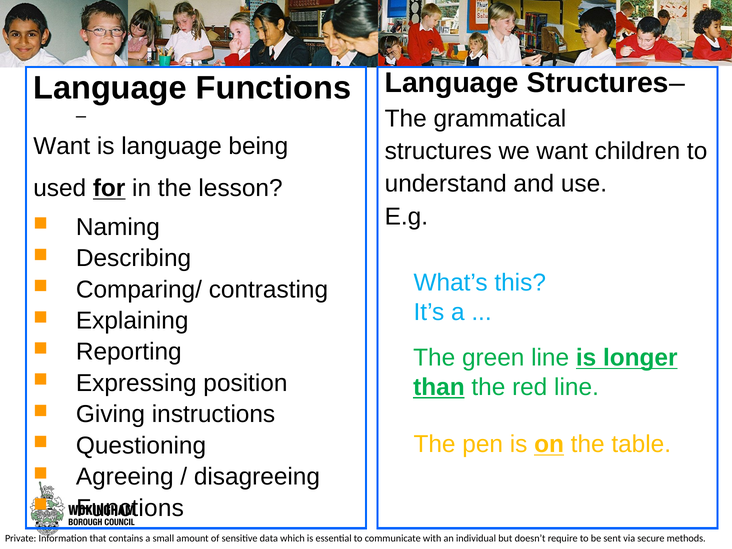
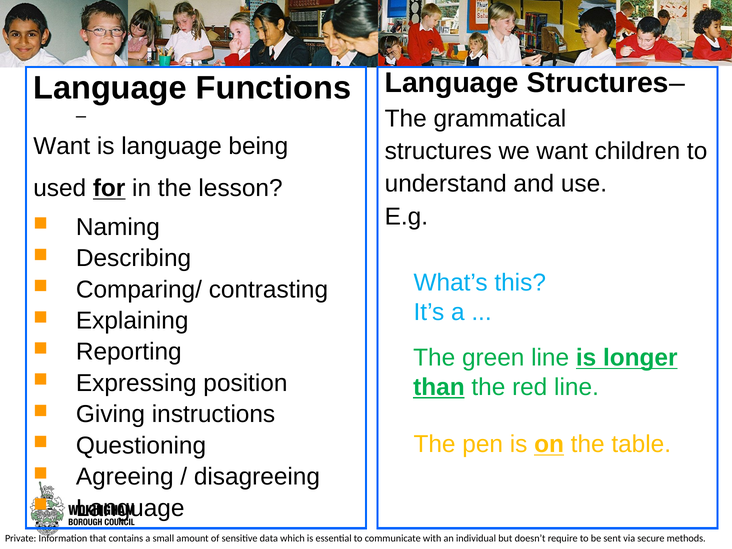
Functions at (130, 508): Functions -> Language
